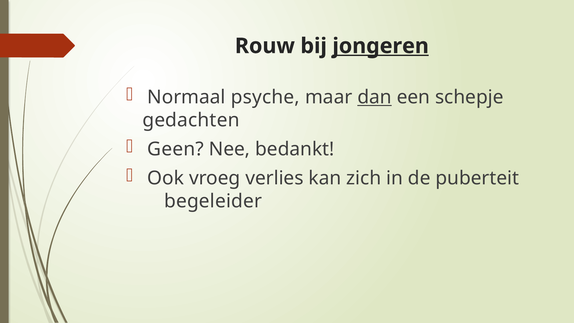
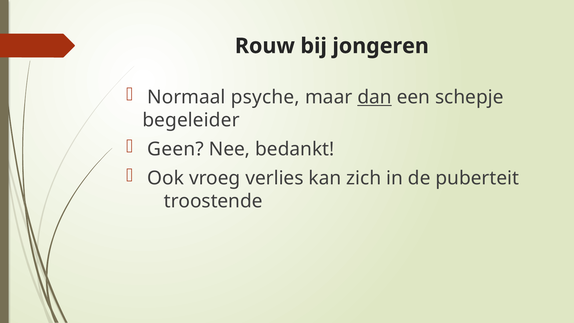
jongeren underline: present -> none
gedachten: gedachten -> begeleider
begeleider: begeleider -> troostende
